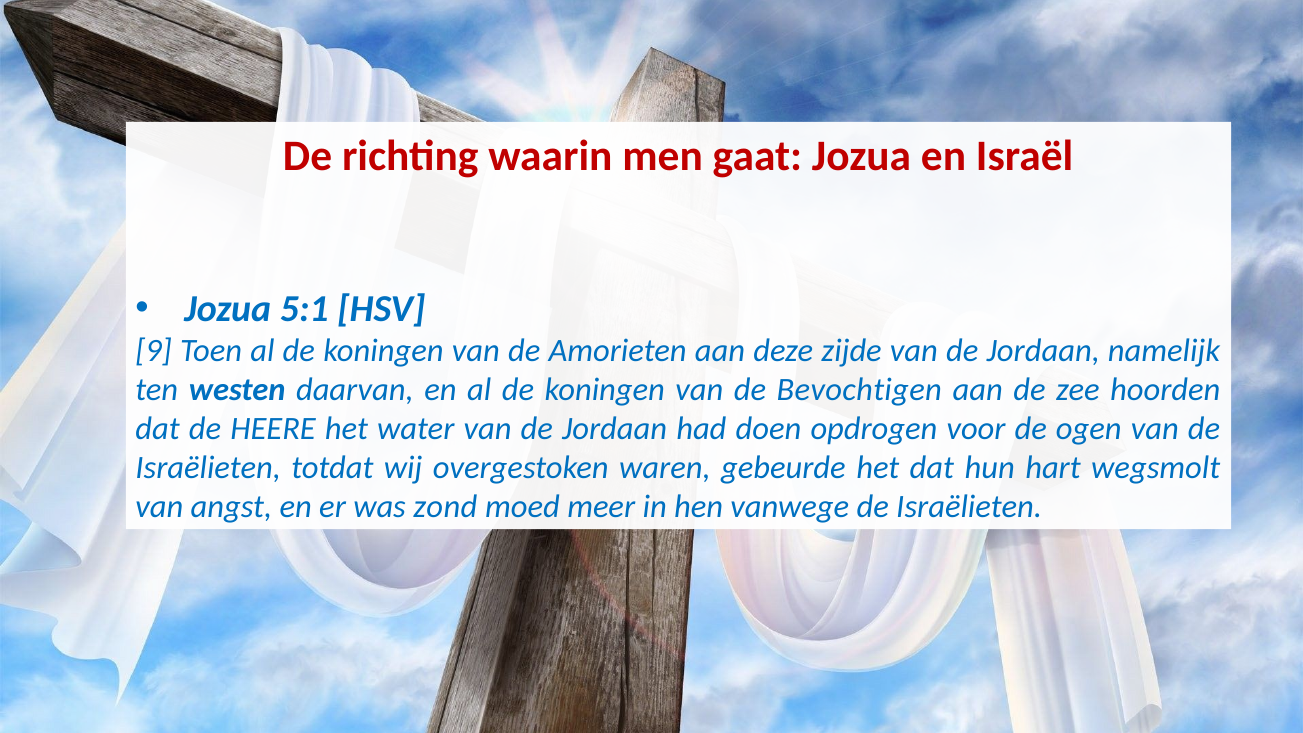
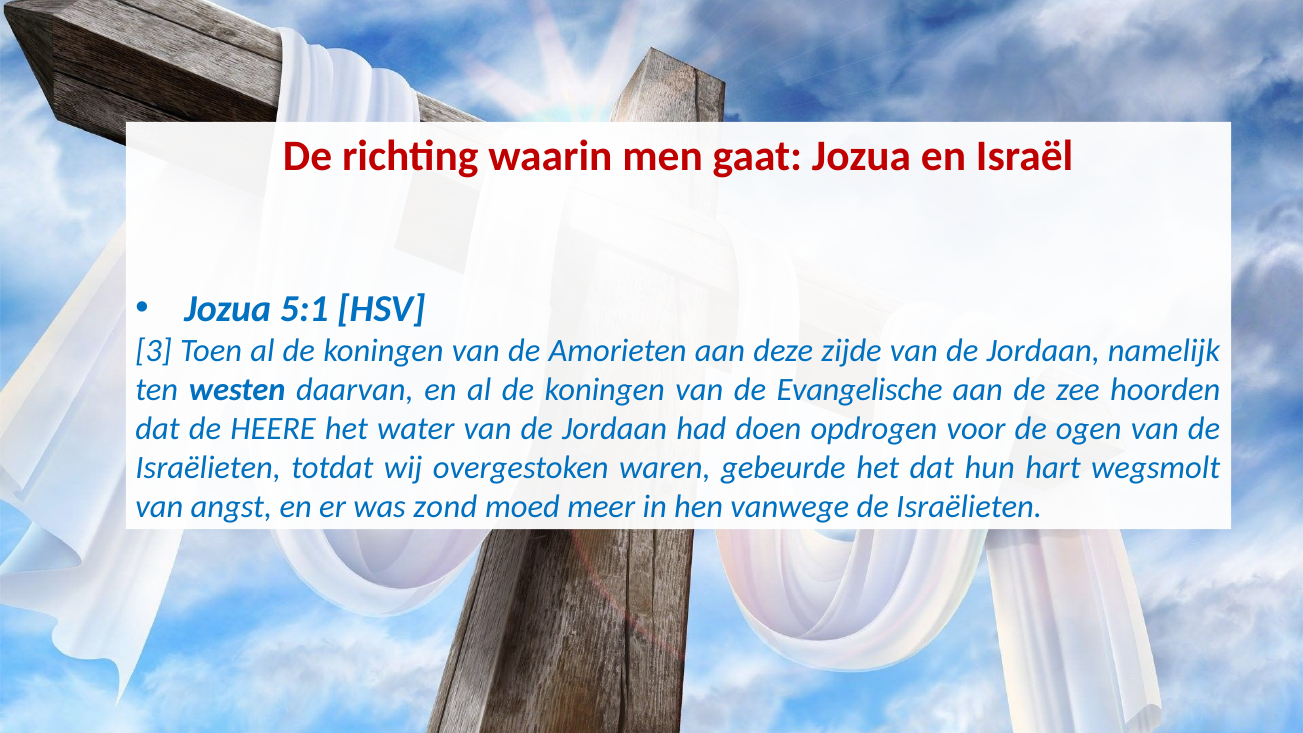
9: 9 -> 3
Bevochtigen: Bevochtigen -> Evangelische
